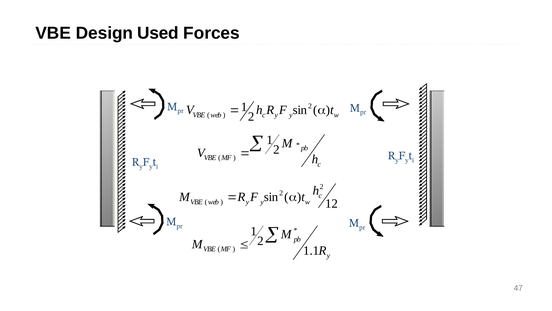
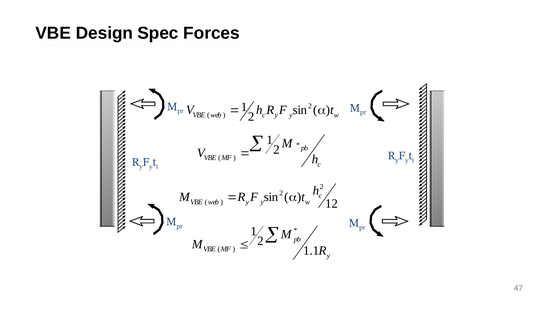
Used: Used -> Spec
